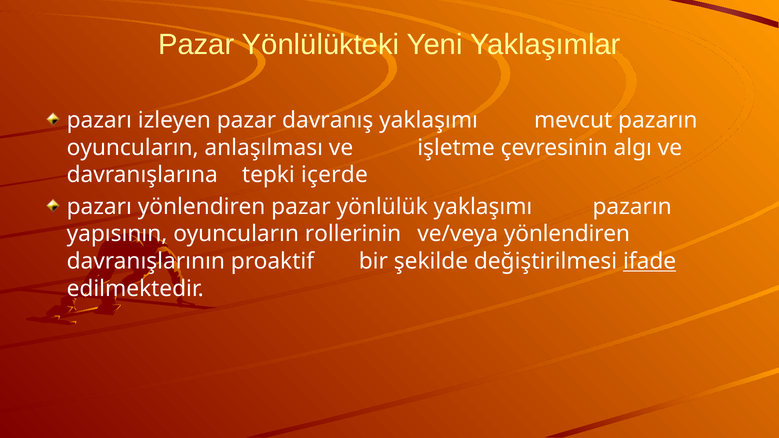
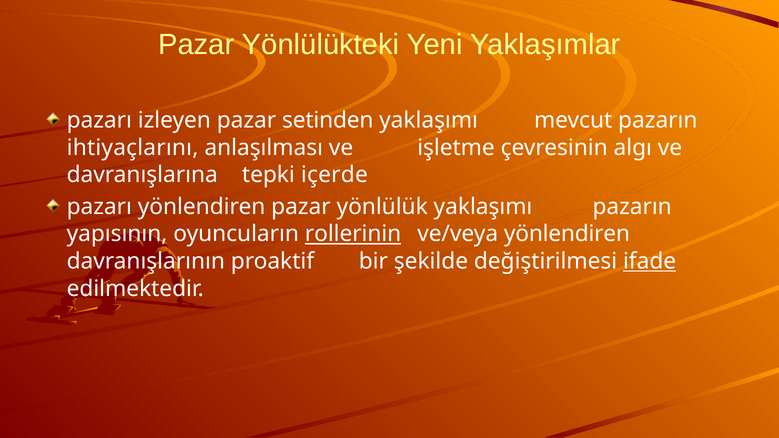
davranış: davranış -> setinden
oyuncuların at (133, 148): oyuncuların -> ihtiyaçlarını
rollerinin underline: none -> present
